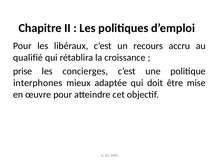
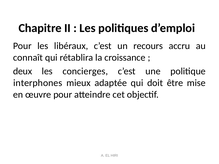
qualifié: qualifié -> connaît
prise: prise -> deux
